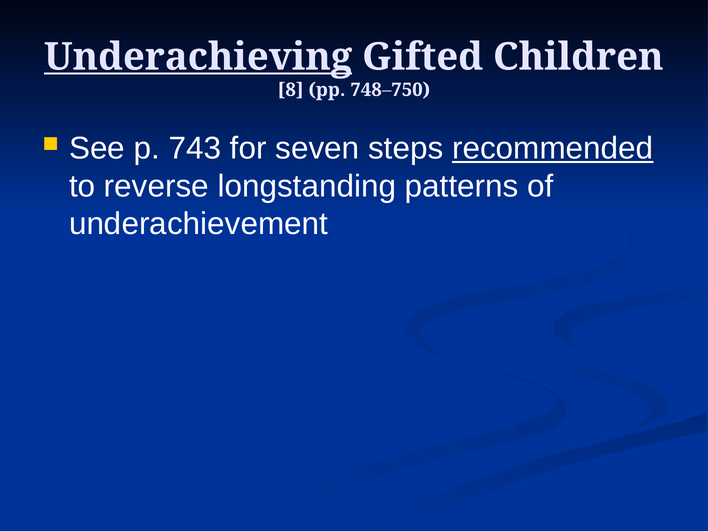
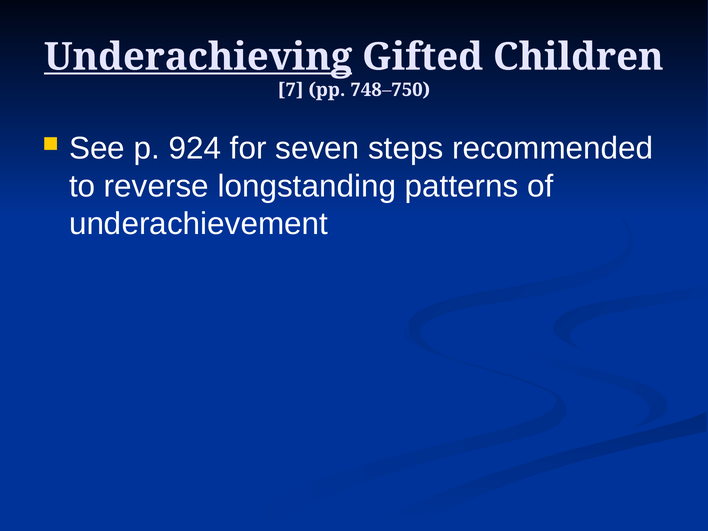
8: 8 -> 7
743: 743 -> 924
recommended underline: present -> none
